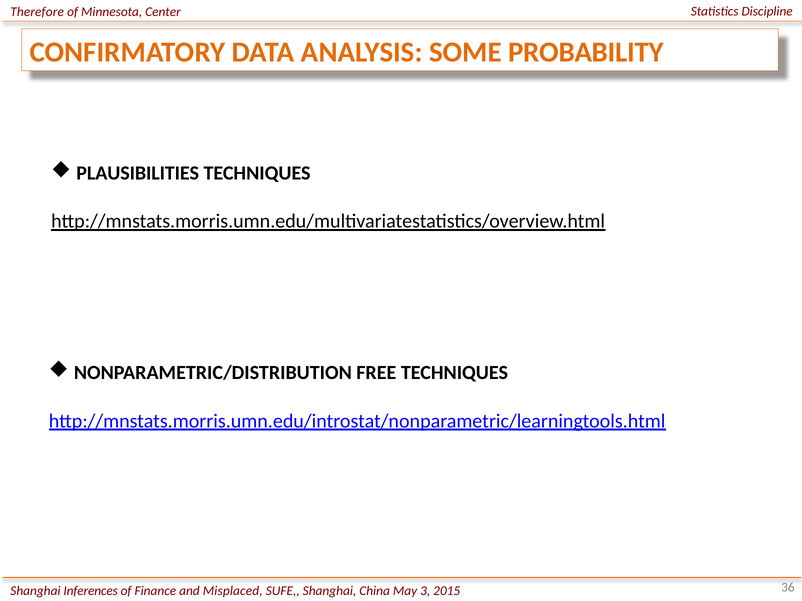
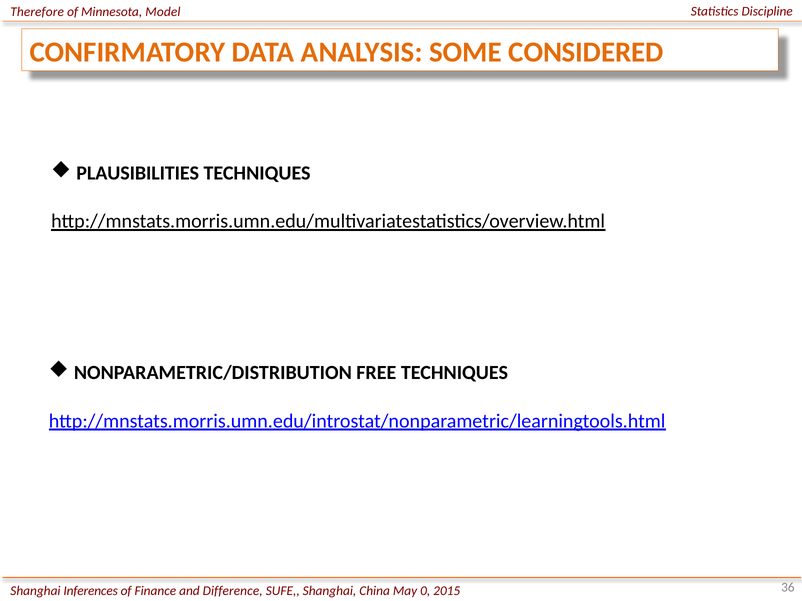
Center: Center -> Model
PROBABILITY: PROBABILITY -> CONSIDERED
Misplaced: Misplaced -> Difference
3: 3 -> 0
